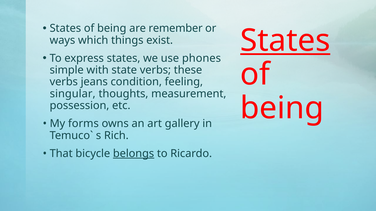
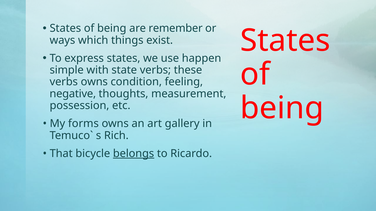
States at (285, 41) underline: present -> none
phones: phones -> happen
verbs jeans: jeans -> owns
singular: singular -> negative
